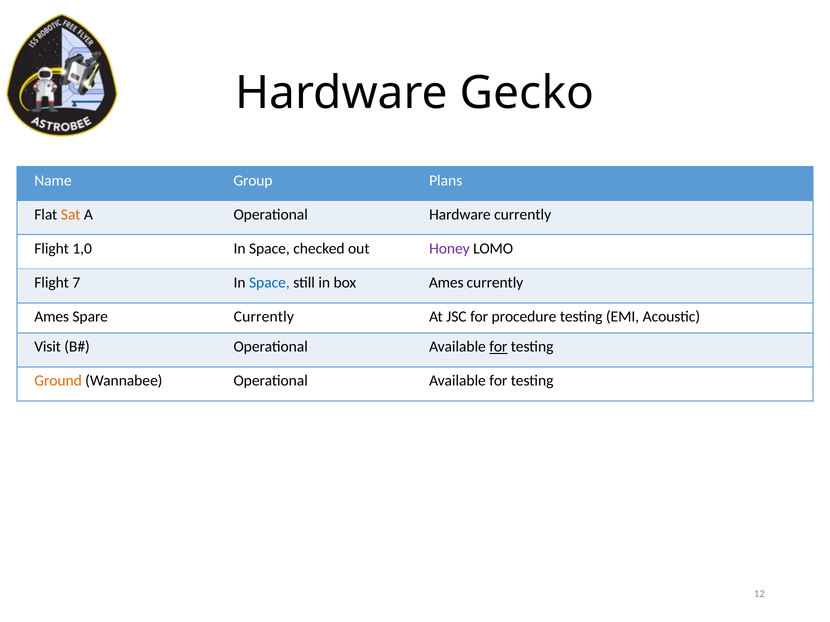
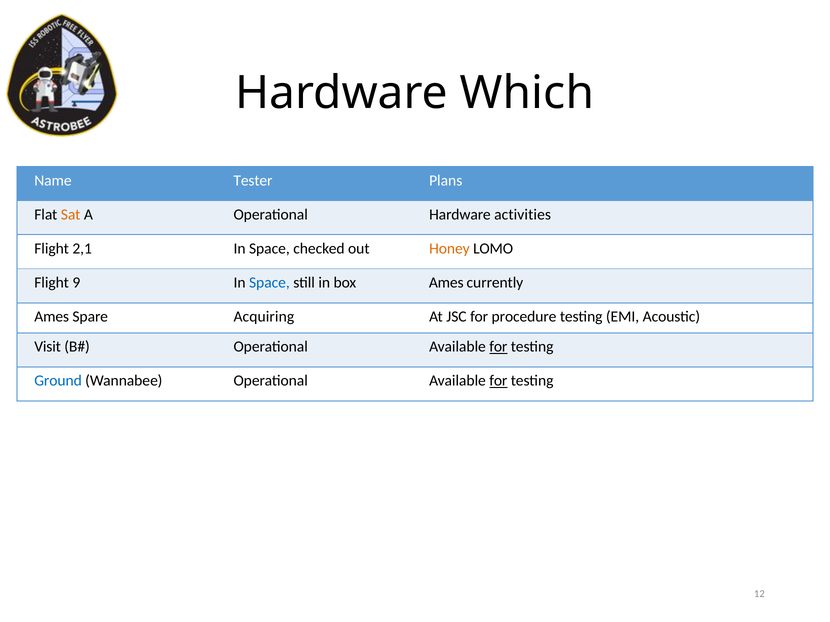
Gecko: Gecko -> Which
Group: Group -> Tester
Hardware currently: currently -> activities
1,0: 1,0 -> 2,1
Honey colour: purple -> orange
7: 7 -> 9
Spare Currently: Currently -> Acquiring
Ground colour: orange -> blue
for at (498, 381) underline: none -> present
